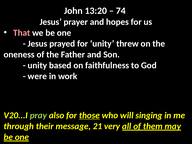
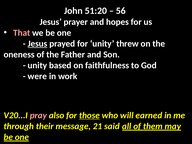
13:20: 13:20 -> 51:20
74: 74 -> 56
Jesus at (37, 44) underline: none -> present
pray colour: light green -> pink
singing: singing -> earned
very: very -> said
